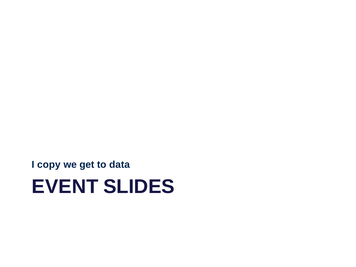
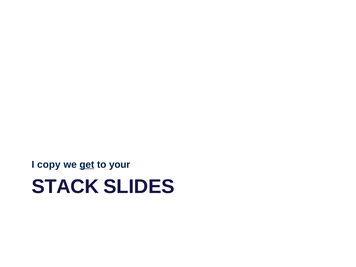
get underline: none -> present
data: data -> your
EVENT: EVENT -> STACK
